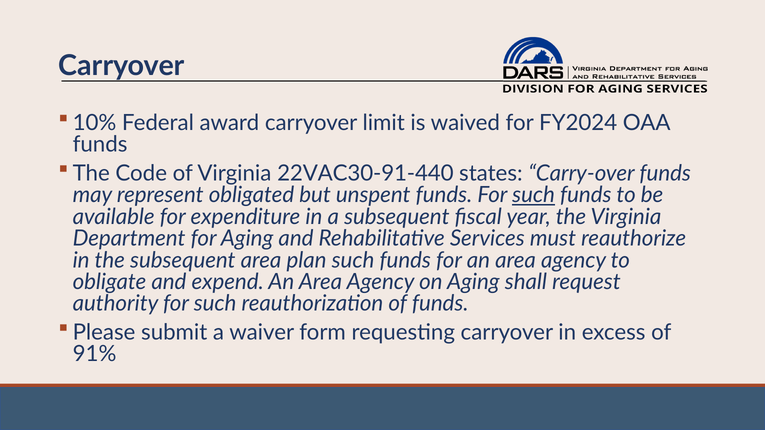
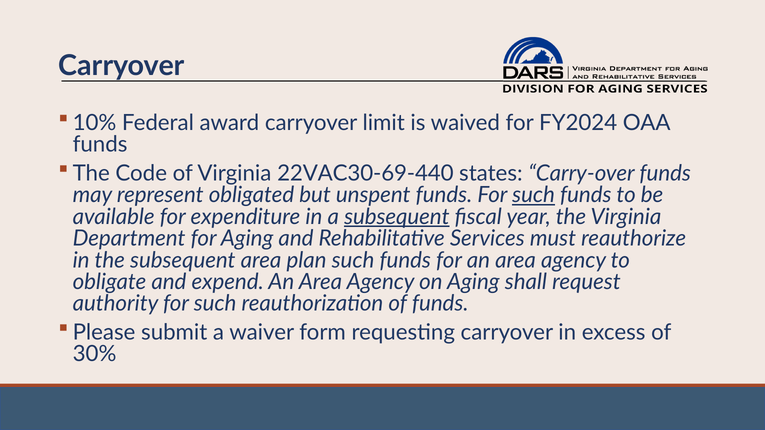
22VAC30-91-440: 22VAC30-91-440 -> 22VAC30-69-440
subsequent at (397, 217) underline: none -> present
91%: 91% -> 30%
